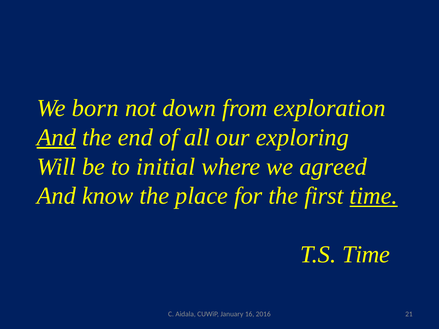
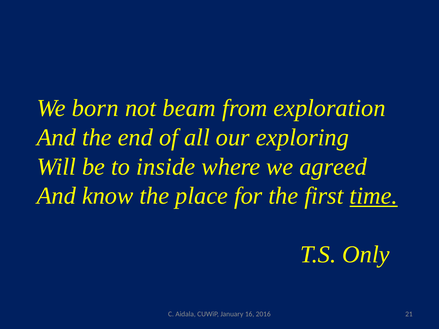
down: down -> beam
And at (56, 138) underline: present -> none
initial: initial -> inside
T.S Time: Time -> Only
